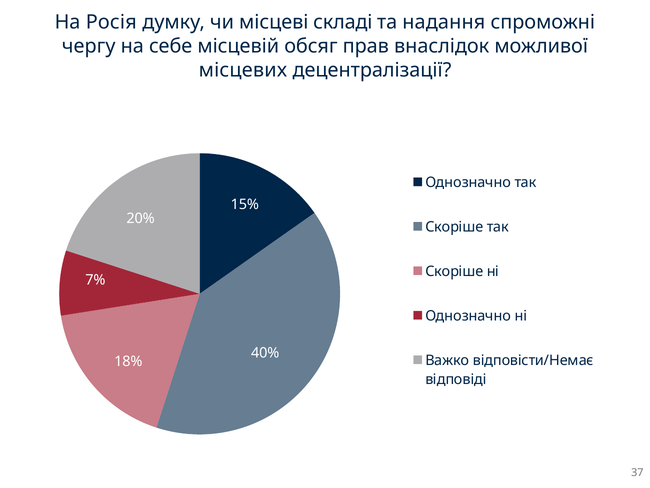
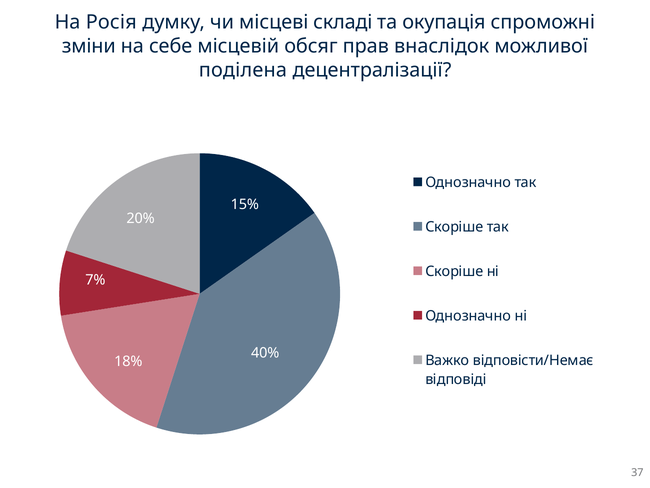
надання: надання -> окупація
чергу: чергу -> зміни
місцевих: місцевих -> поділена
